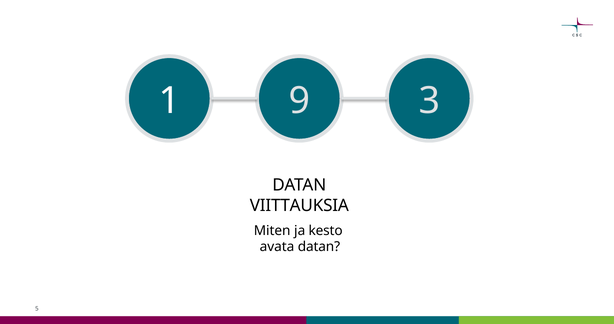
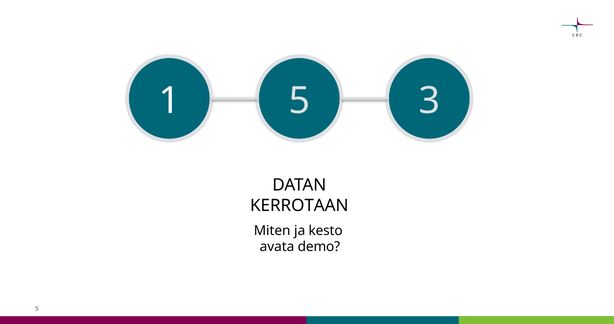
1 9: 9 -> 5
VIITTAUKSIA: VIITTAUKSIA -> KERROTAAN
avata datan: datan -> demo
